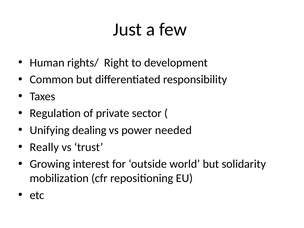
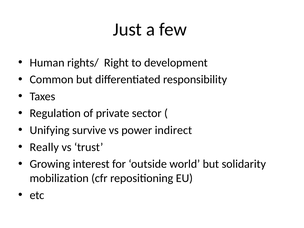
dealing: dealing -> survive
needed: needed -> indirect
